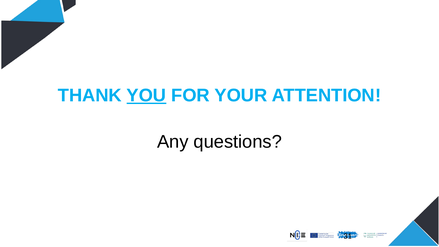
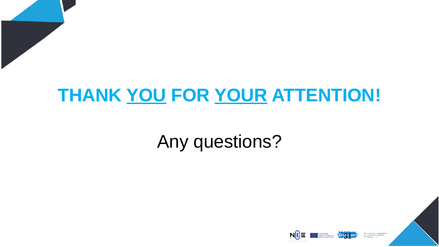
YOUR underline: none -> present
